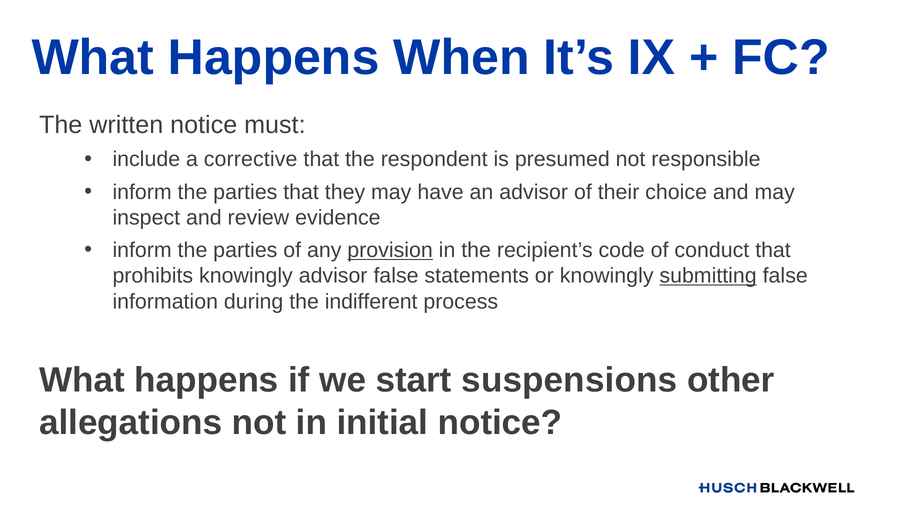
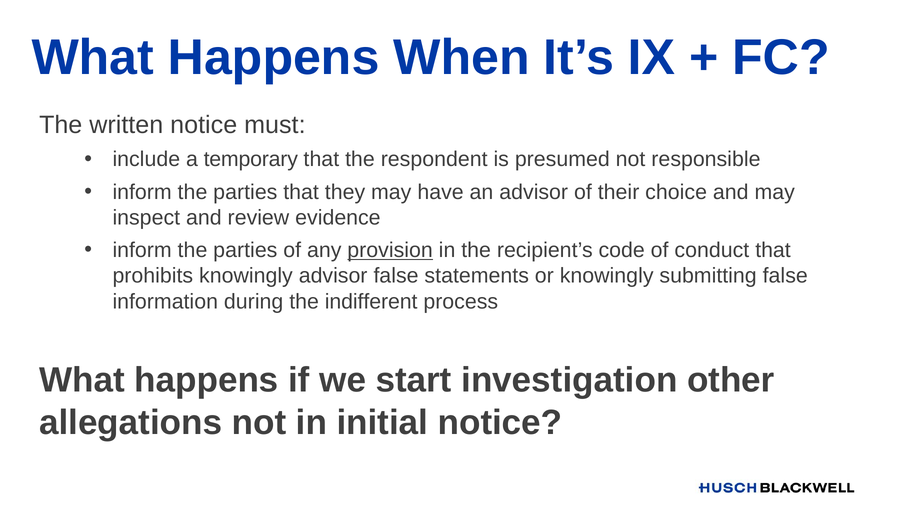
corrective: corrective -> temporary
submitting underline: present -> none
suspensions: suspensions -> investigation
